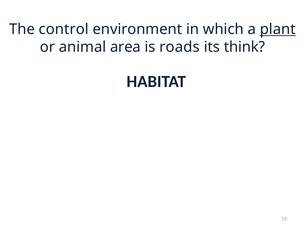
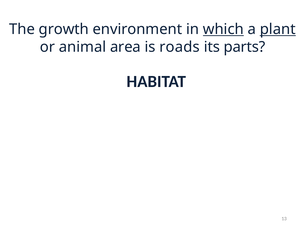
control: control -> growth
which underline: none -> present
think: think -> parts
